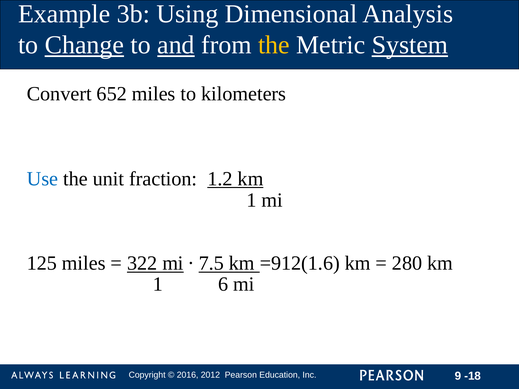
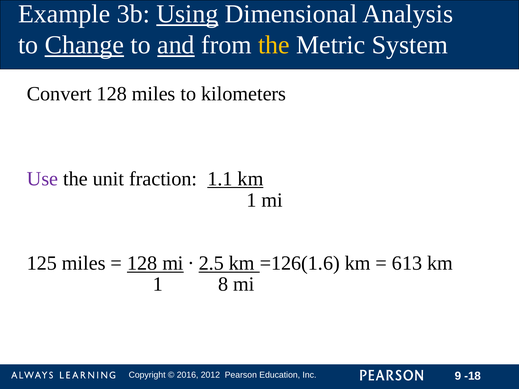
Using underline: none -> present
System underline: present -> none
Convert 652: 652 -> 128
Use colour: blue -> purple
1.2: 1.2 -> 1.1
322 at (142, 263): 322 -> 128
7.5: 7.5 -> 2.5
=912(1.6: =912(1.6 -> =126(1.6
280: 280 -> 613
6: 6 -> 8
